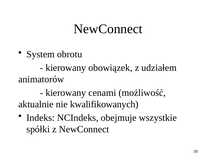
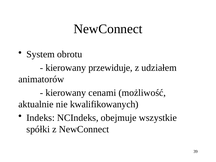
obowiązek: obowiązek -> przewiduje
